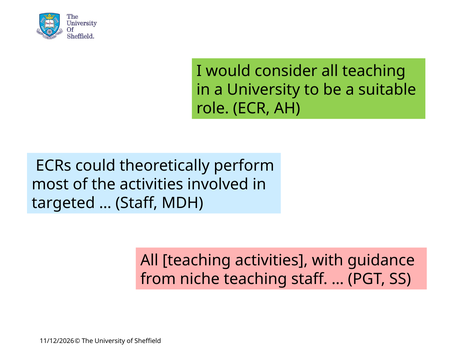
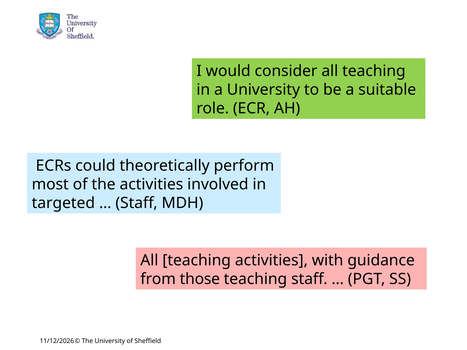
niche: niche -> those
